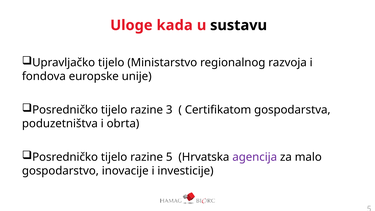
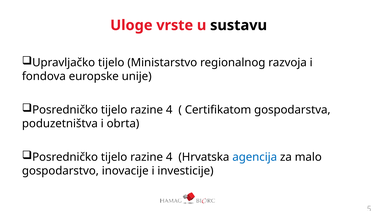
kada: kada -> vrste
3 at (169, 110): 3 -> 4
5 at (169, 157): 5 -> 4
agencija colour: purple -> blue
